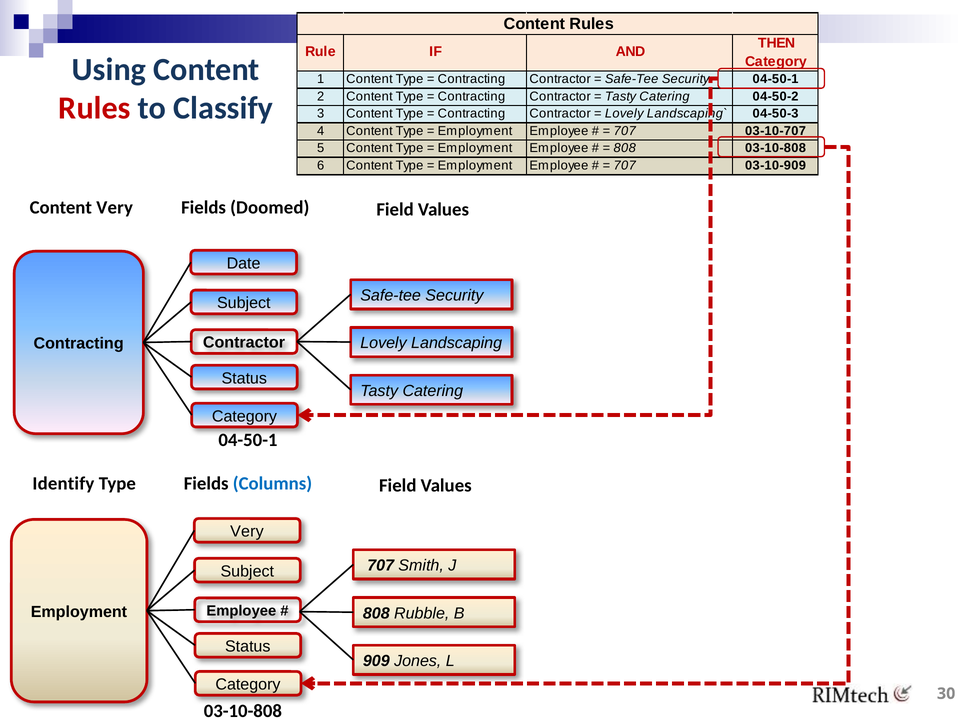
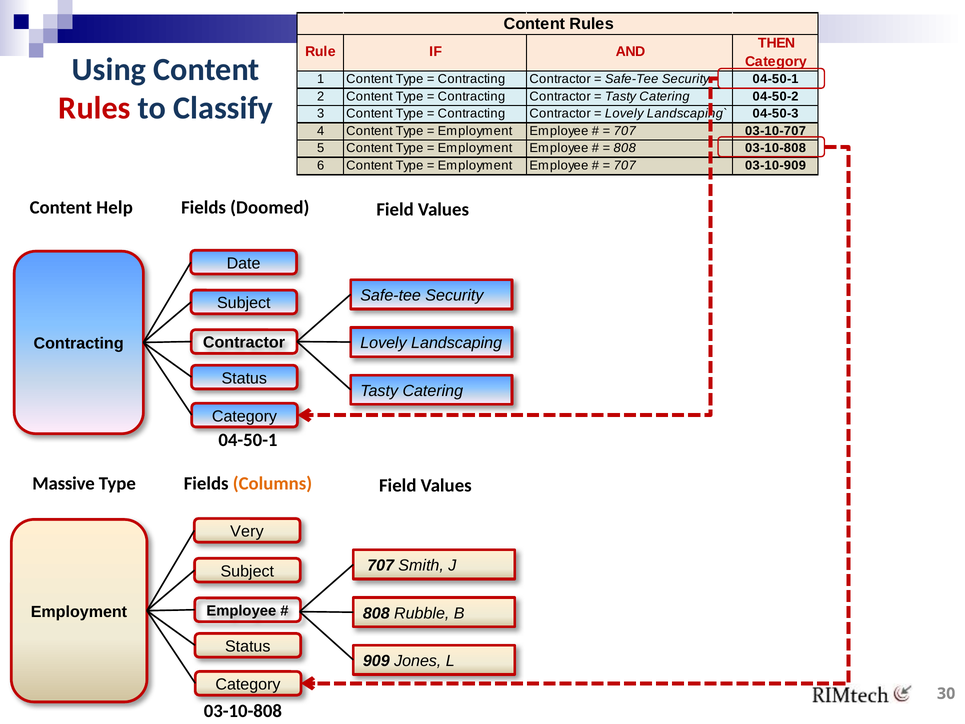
Content Very: Very -> Help
Identify: Identify -> Massive
Columns colour: blue -> orange
